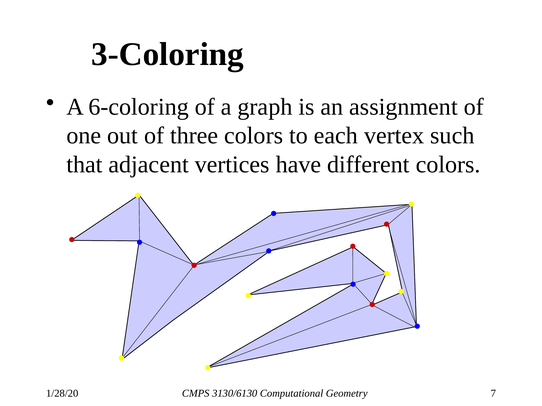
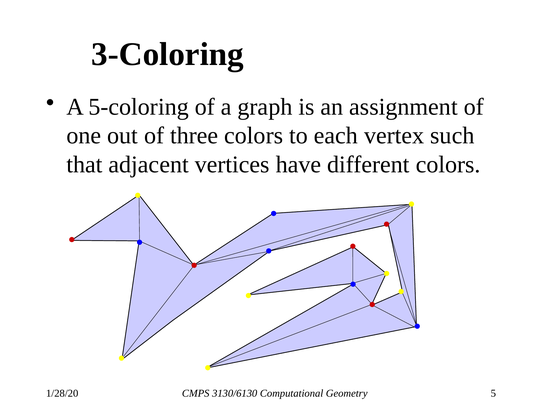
6-coloring: 6-coloring -> 5-coloring
7: 7 -> 5
